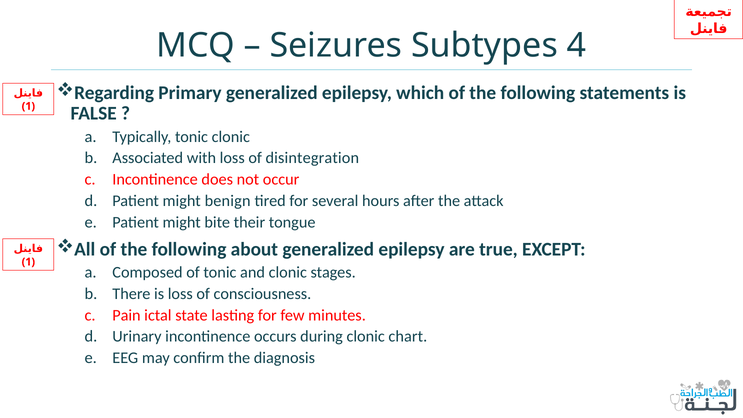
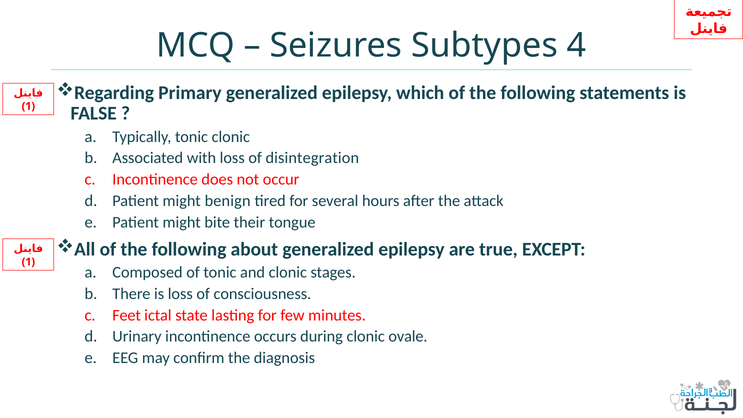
Pain: Pain -> Feet
chart: chart -> ovale
